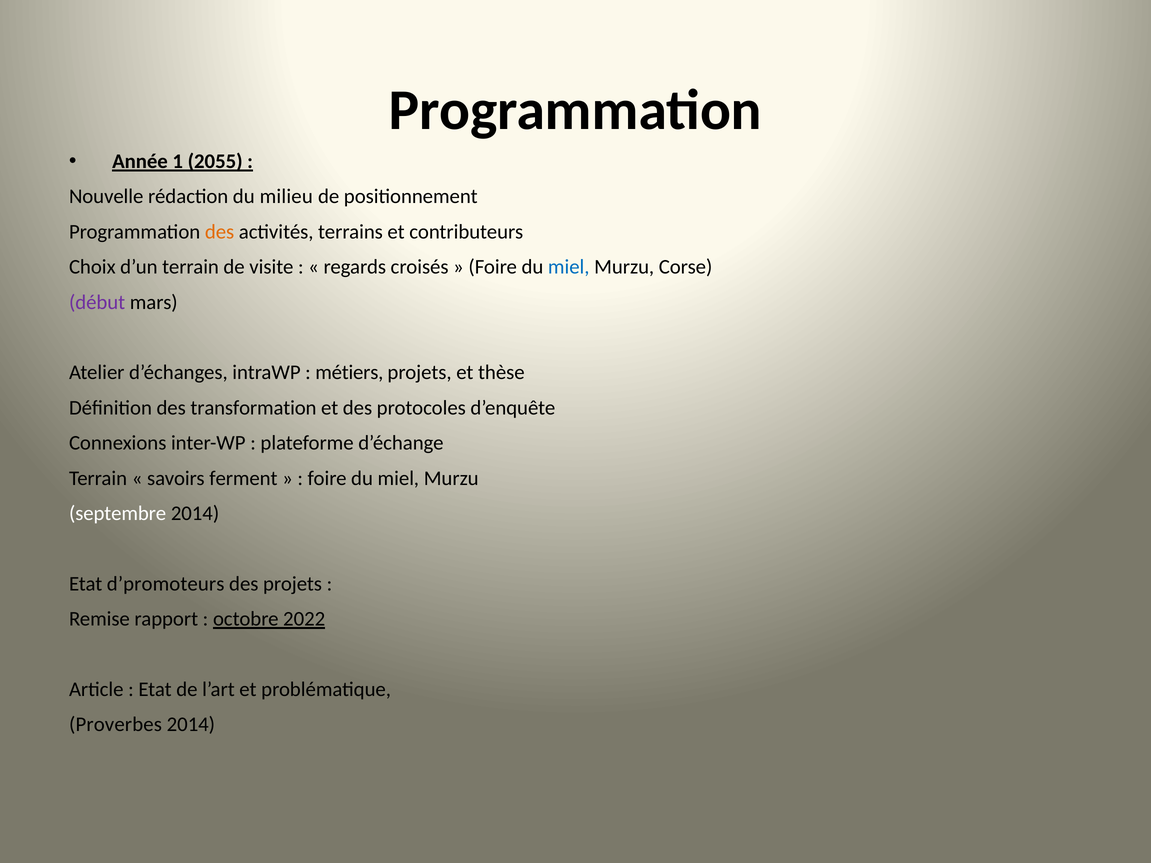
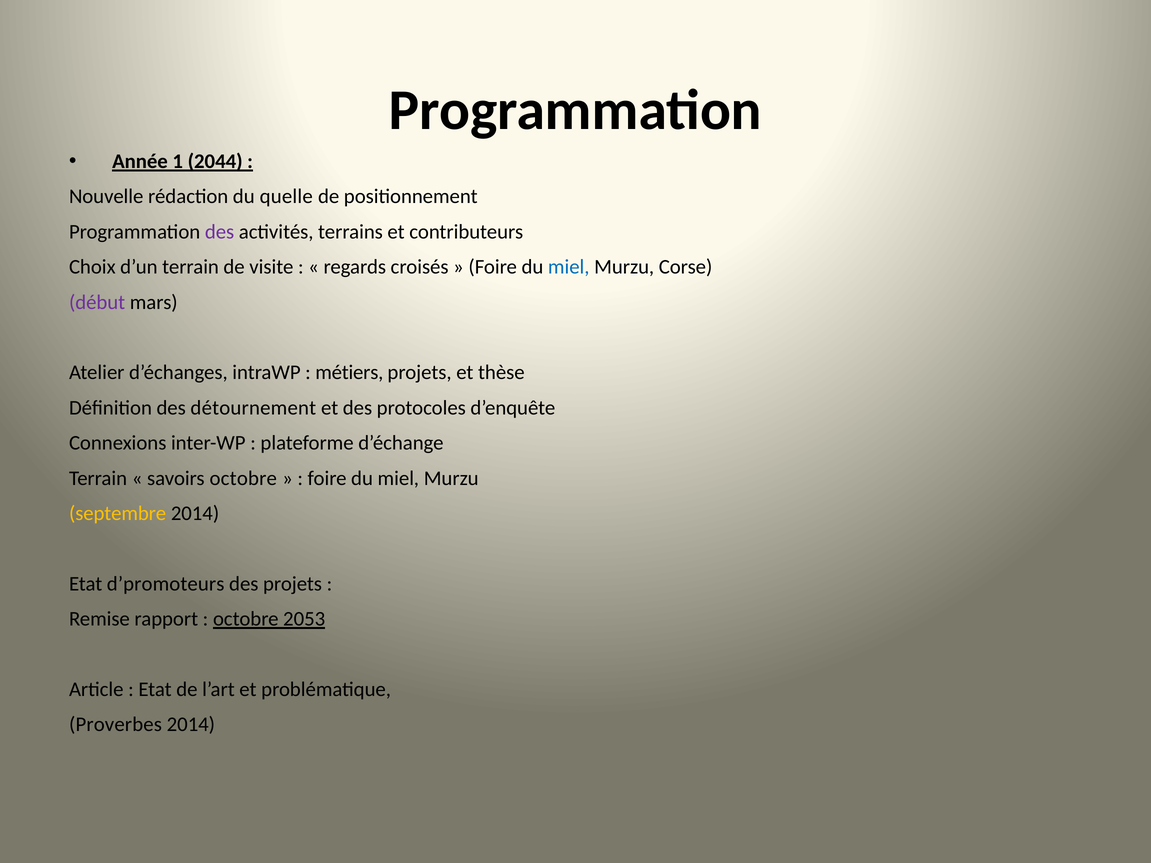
2055: 2055 -> 2044
milieu: milieu -> quelle
des at (220, 232) colour: orange -> purple
transformation: transformation -> détournement
savoirs ferment: ferment -> octobre
septembre colour: white -> yellow
2022: 2022 -> 2053
